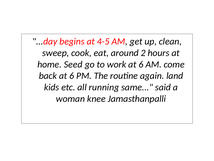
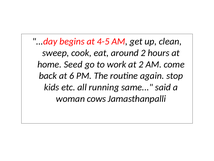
work at 6: 6 -> 2
land: land -> stop
knee: knee -> cows
